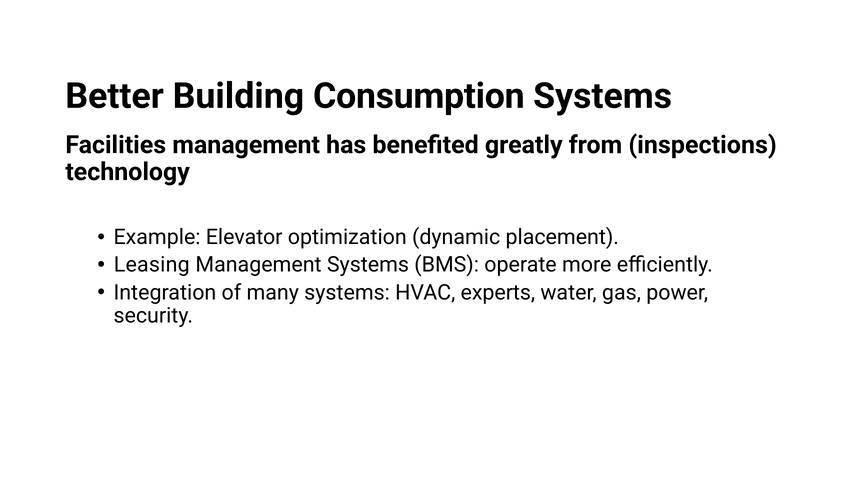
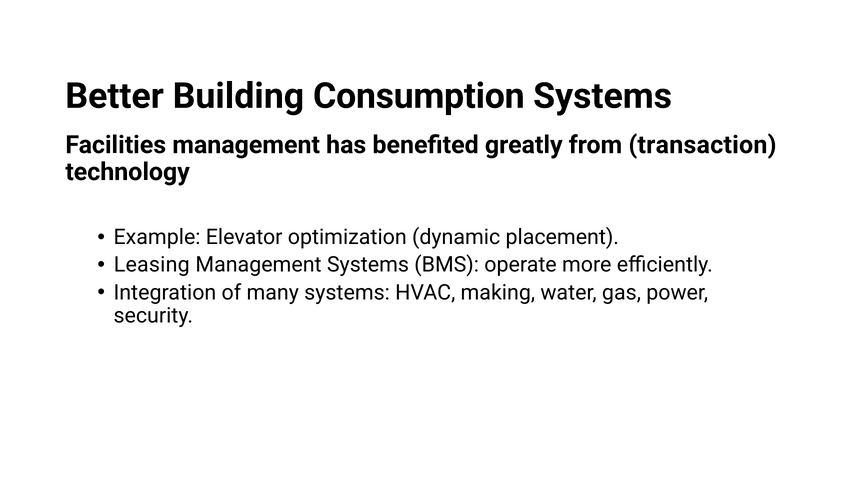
inspections: inspections -> transaction
experts: experts -> making
